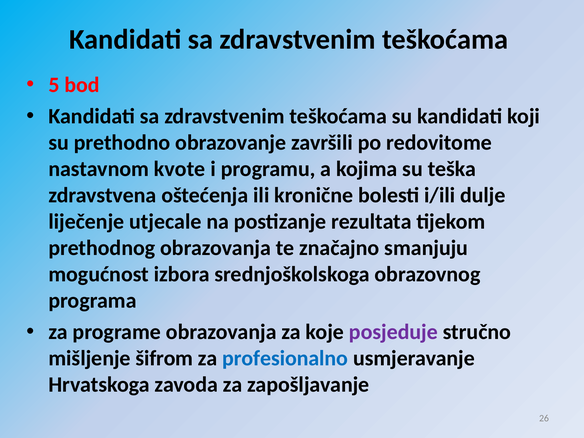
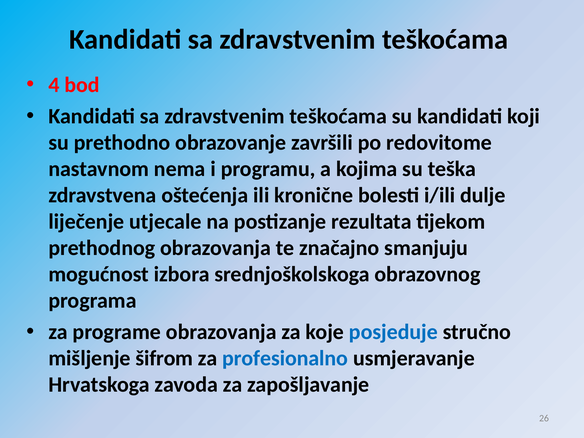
5: 5 -> 4
kvote: kvote -> nema
posjeduje colour: purple -> blue
